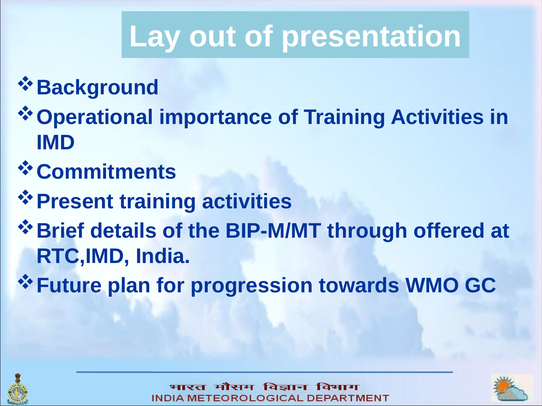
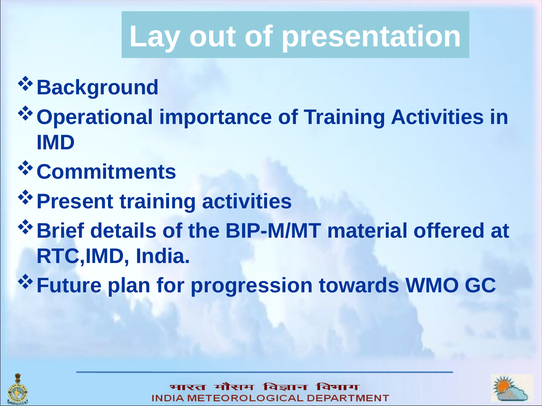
through: through -> material
